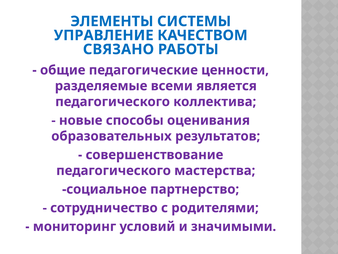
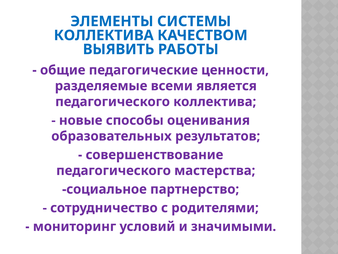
УПРАВЛЕНИЕ at (104, 35): УПРАВЛЕНИЕ -> КОЛЛЕКТИВА
СВЯЗАНО: СВЯЗАНО -> ВЫЯВИТЬ
